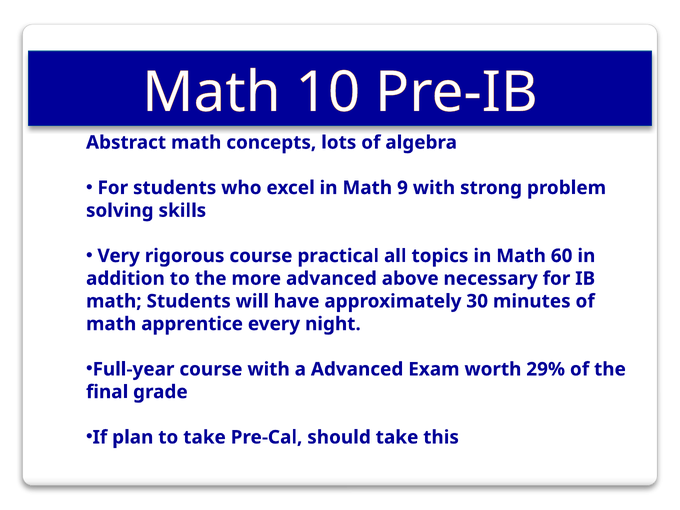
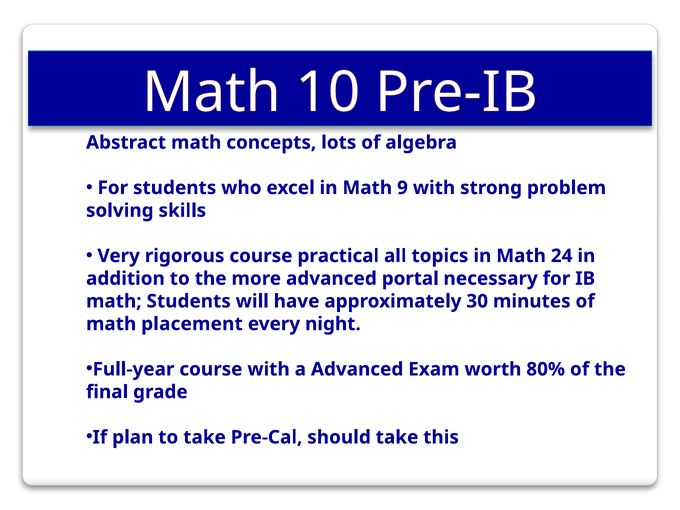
60: 60 -> 24
above: above -> portal
apprentice: apprentice -> placement
29%: 29% -> 80%
